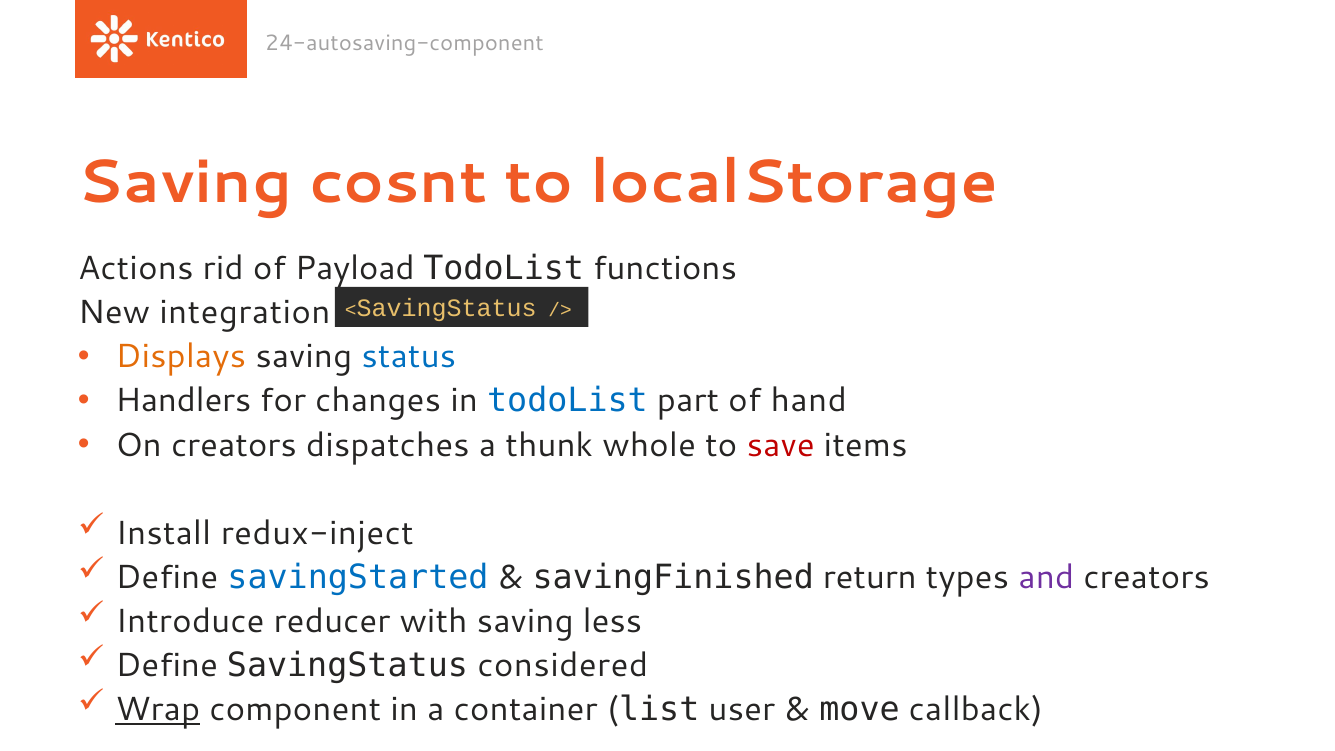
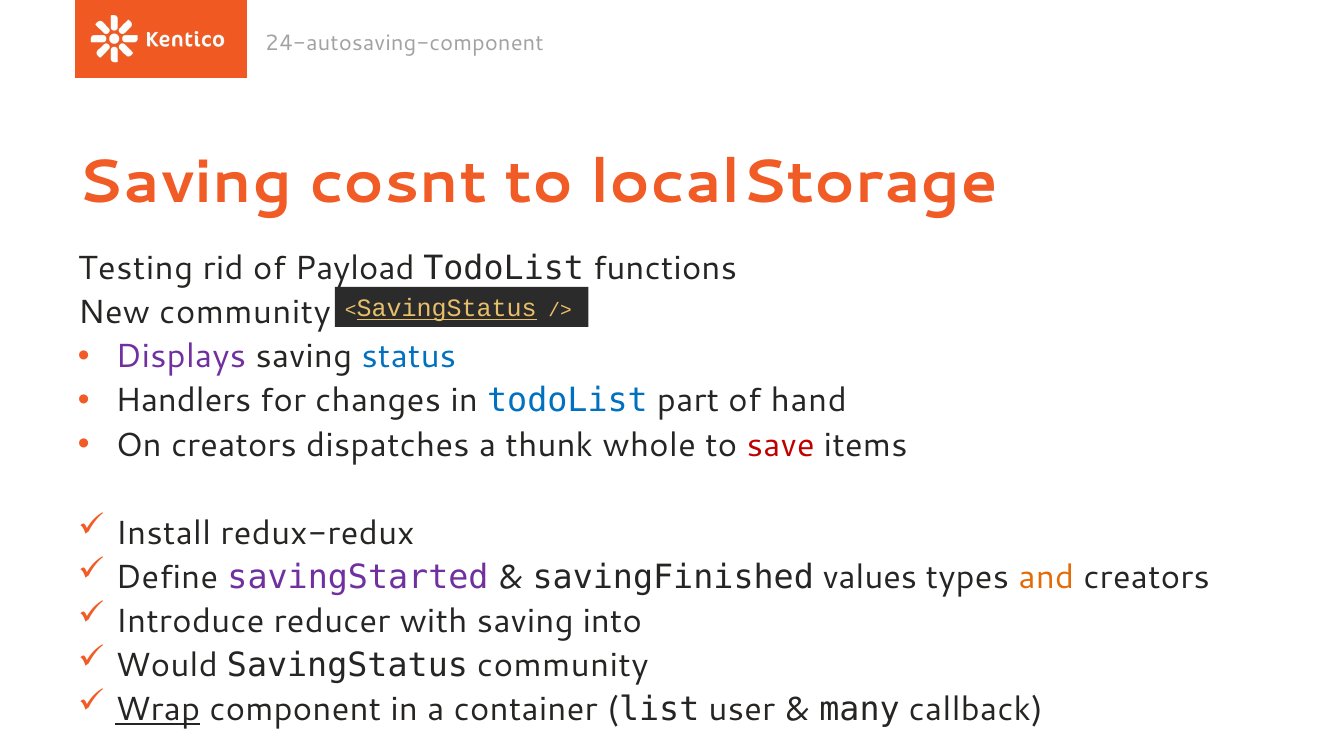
Actions: Actions -> Testing
New integration: integration -> community
SavingStatus at (447, 309) underline: none -> present
Displays colour: orange -> purple
redux-inject: redux-inject -> redux-redux
savingStarted colour: blue -> purple
return: return -> values
and colour: purple -> orange
less: less -> into
Define at (167, 665): Define -> Would
SavingStatus considered: considered -> community
move: move -> many
